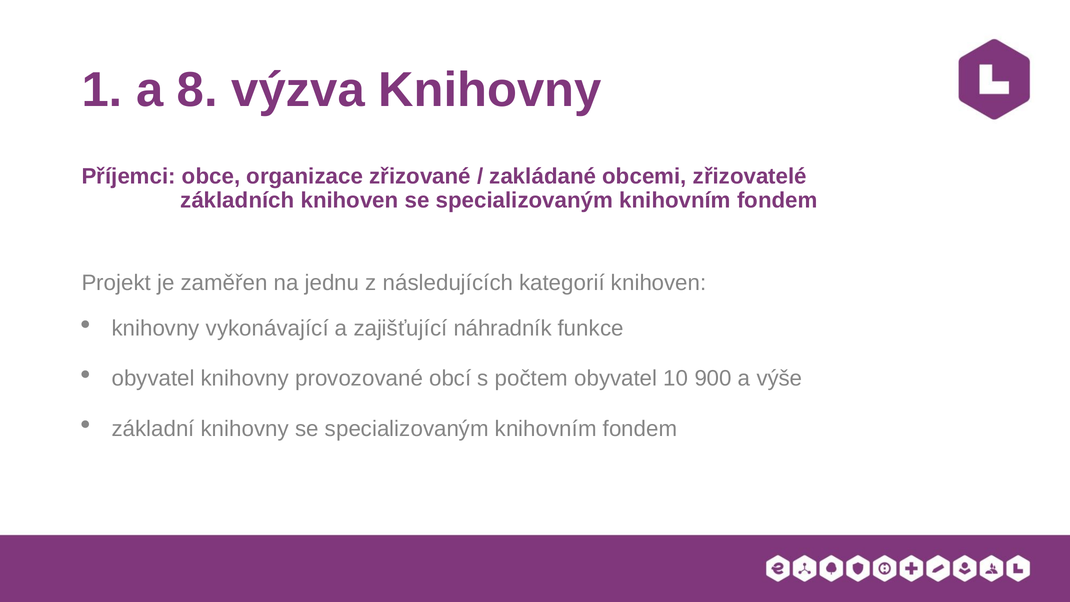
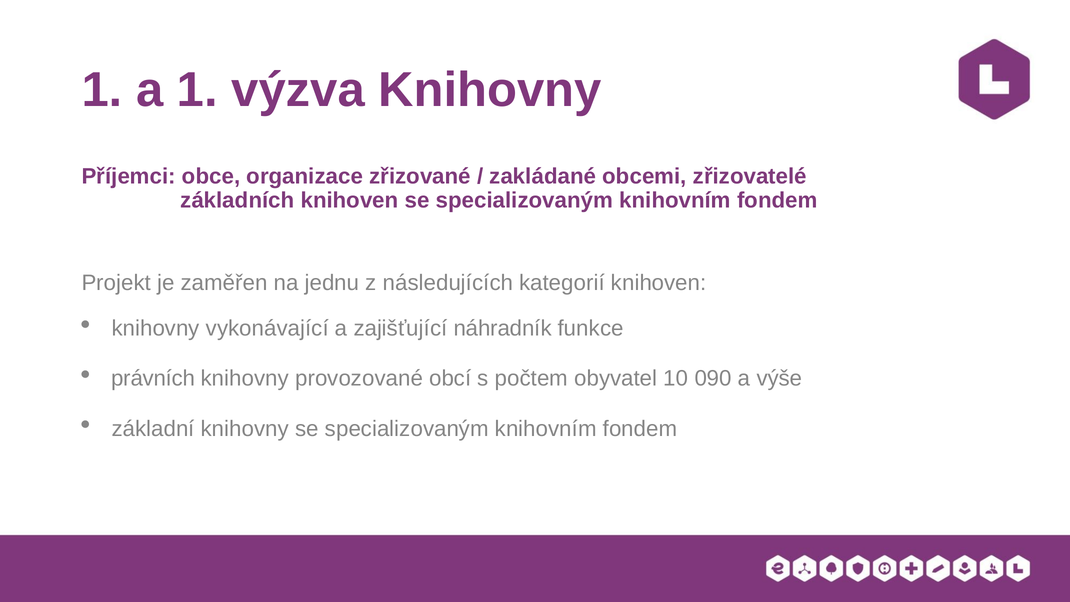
a 8: 8 -> 1
obyvatel at (153, 379): obyvatel -> právních
900: 900 -> 090
